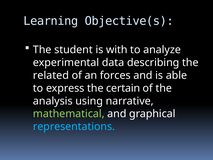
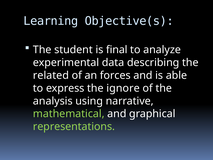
with: with -> final
certain: certain -> ignore
representations colour: light blue -> light green
